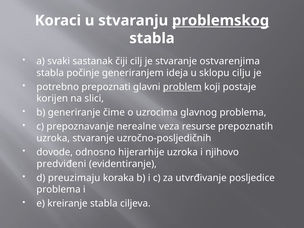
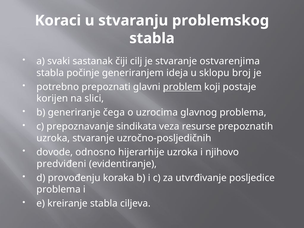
problemskog underline: present -> none
cilju: cilju -> broj
čime: čime -> čega
nerealne: nerealne -> sindikata
preuzimaju: preuzimaju -> provođenju
